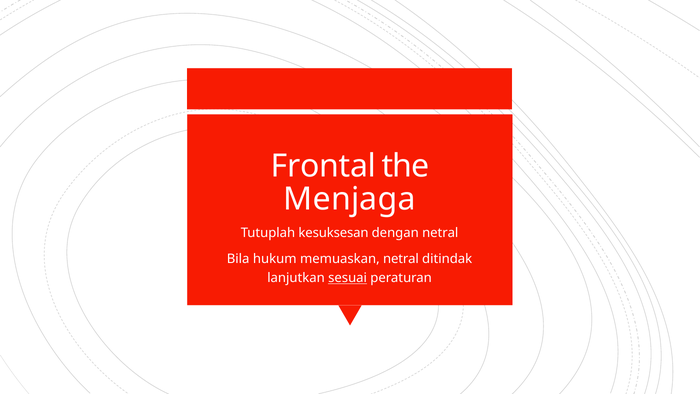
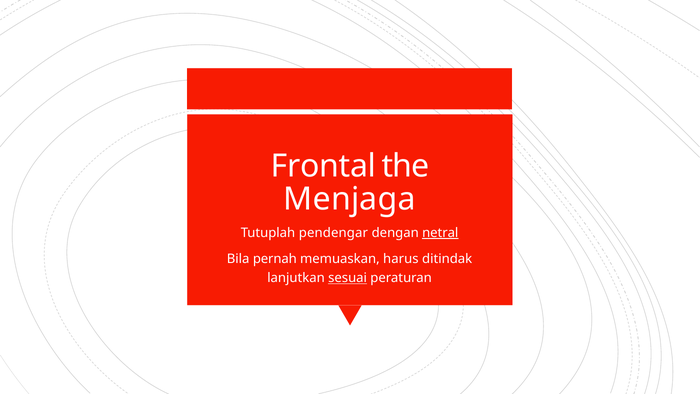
kesuksesan: kesuksesan -> pendengar
netral at (440, 233) underline: none -> present
hukum: hukum -> pernah
memuaskan netral: netral -> harus
